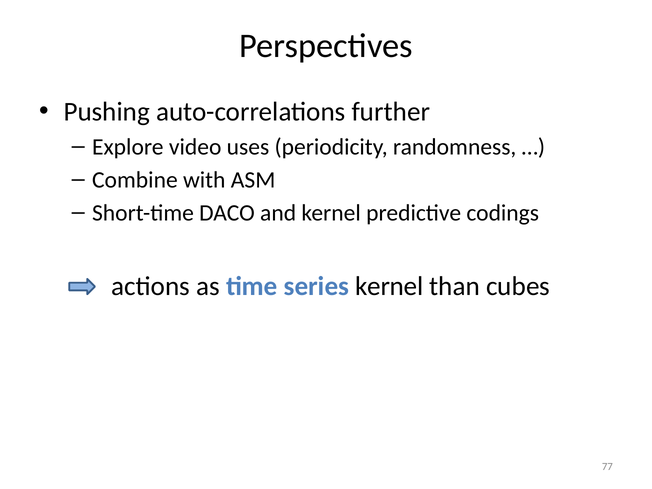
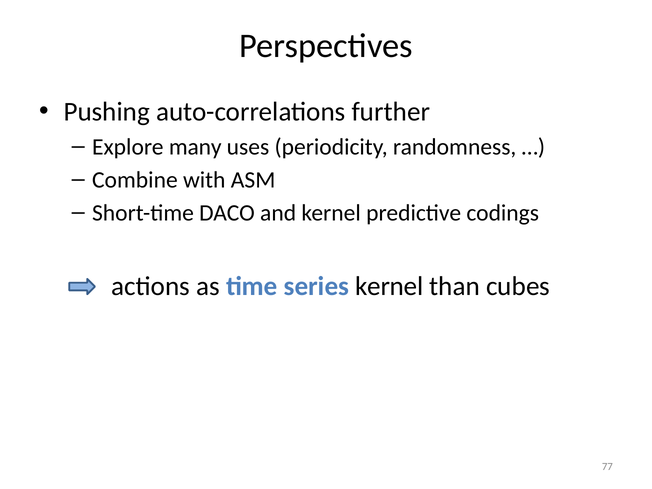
video: video -> many
